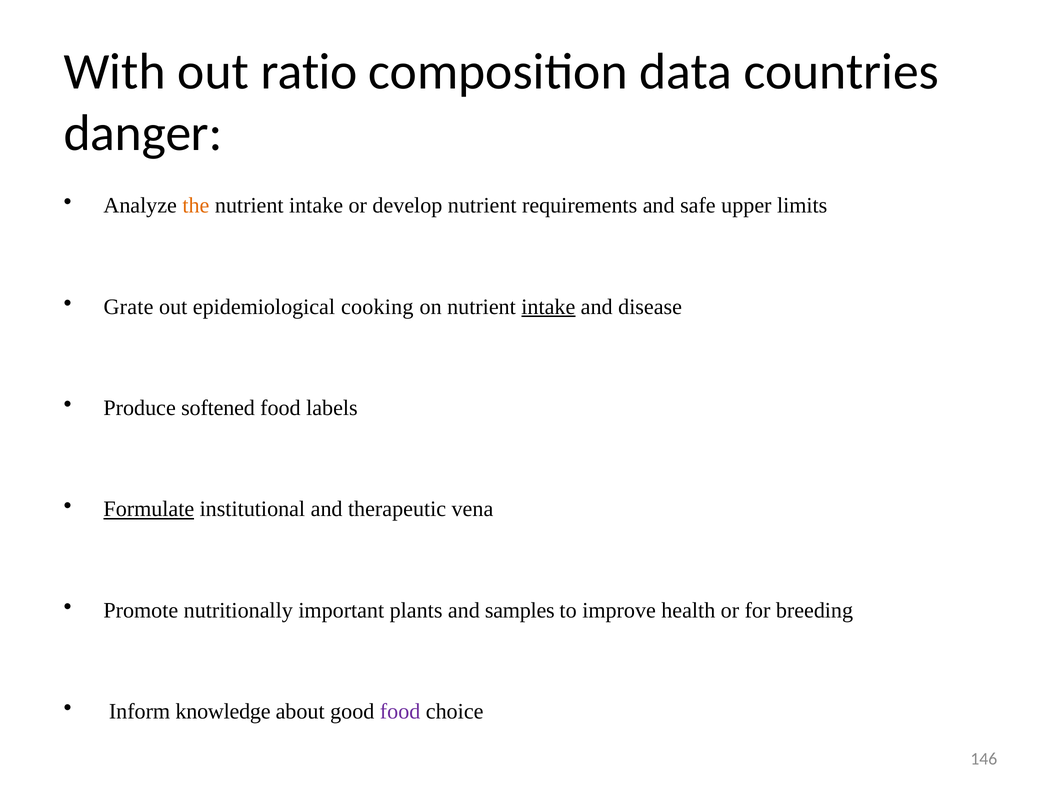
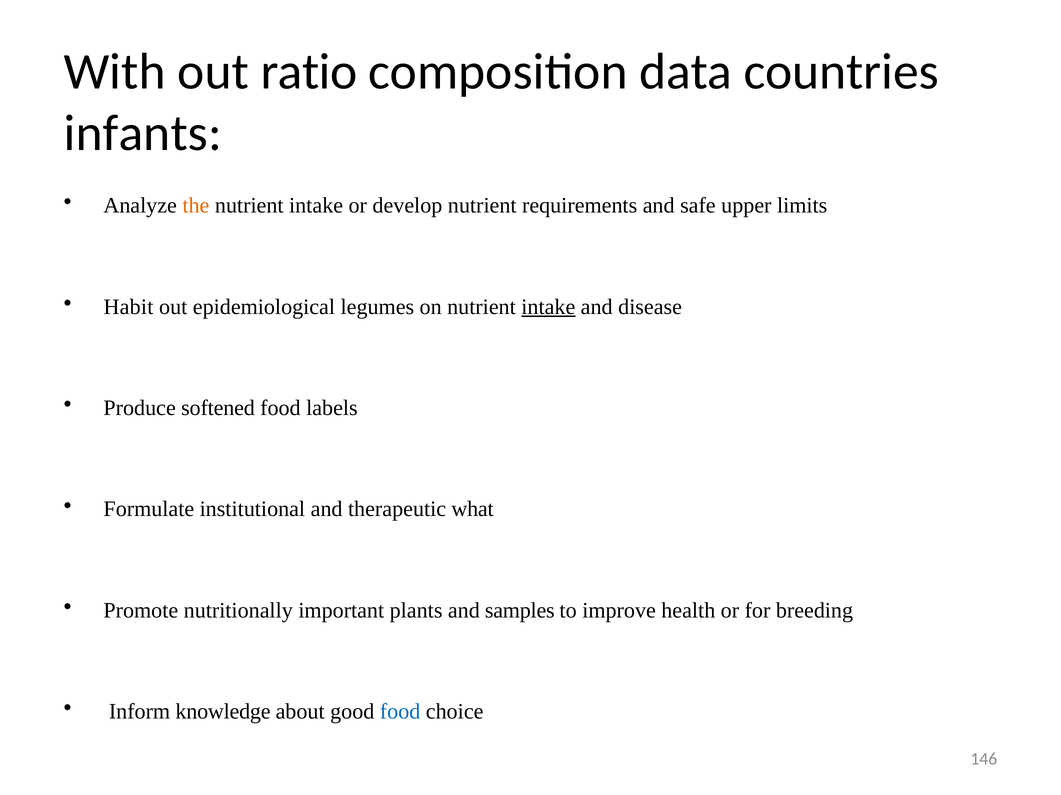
danger: danger -> infants
Grate: Grate -> Habit
cooking: cooking -> legumes
Formulate underline: present -> none
vena: vena -> what
food at (400, 712) colour: purple -> blue
